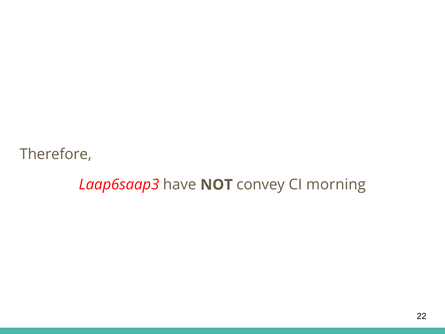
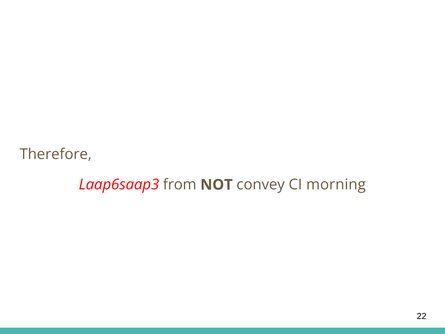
have: have -> from
